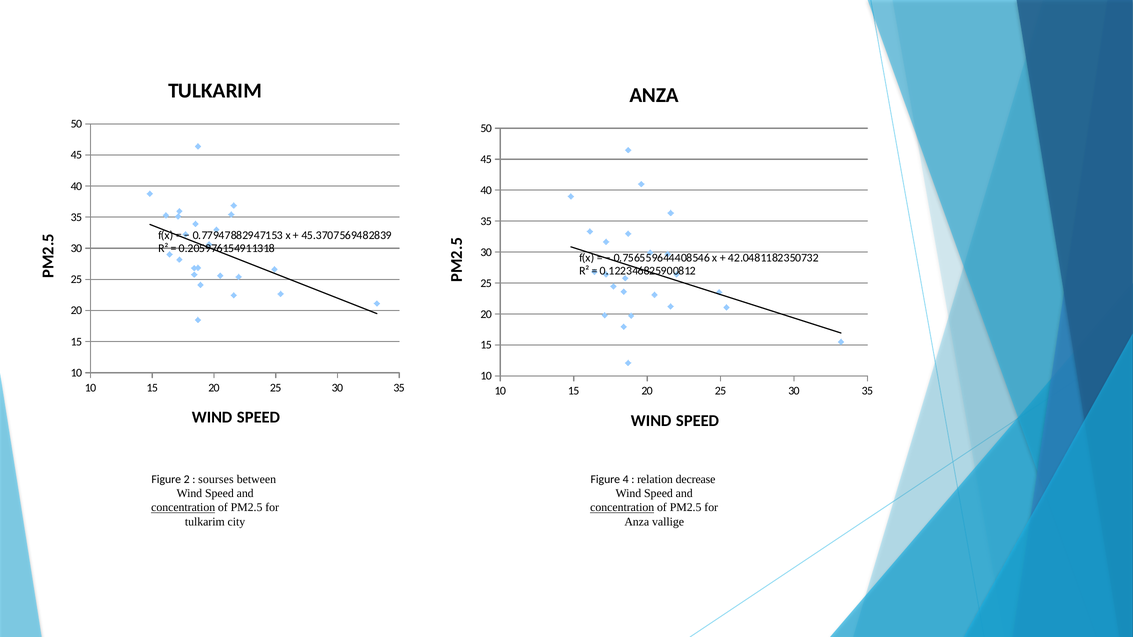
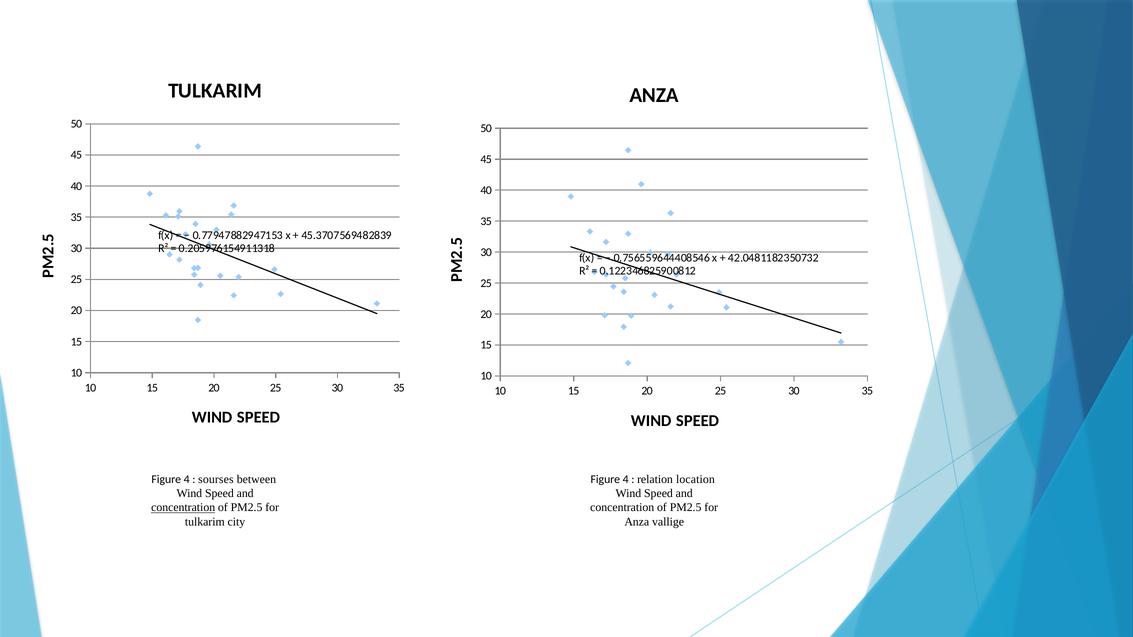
2 at (187, 479): 2 -> 4
decrease: decrease -> location
concentration at (622, 508) underline: present -> none
